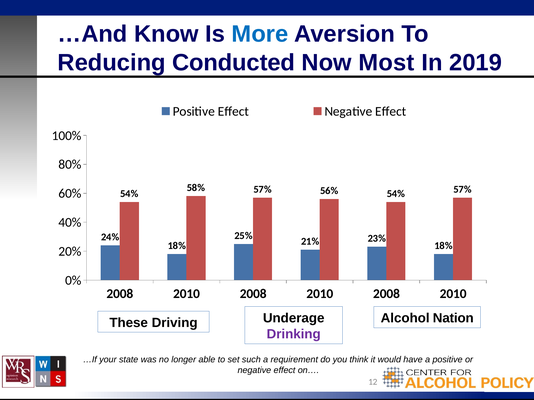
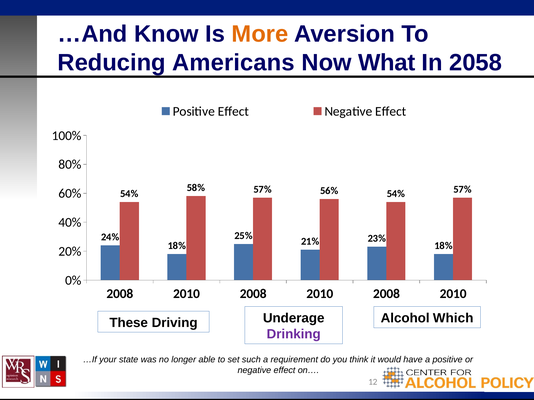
More colour: blue -> orange
Conducted: Conducted -> Americans
Most: Most -> What
2019: 2019 -> 2058
Nation: Nation -> Which
